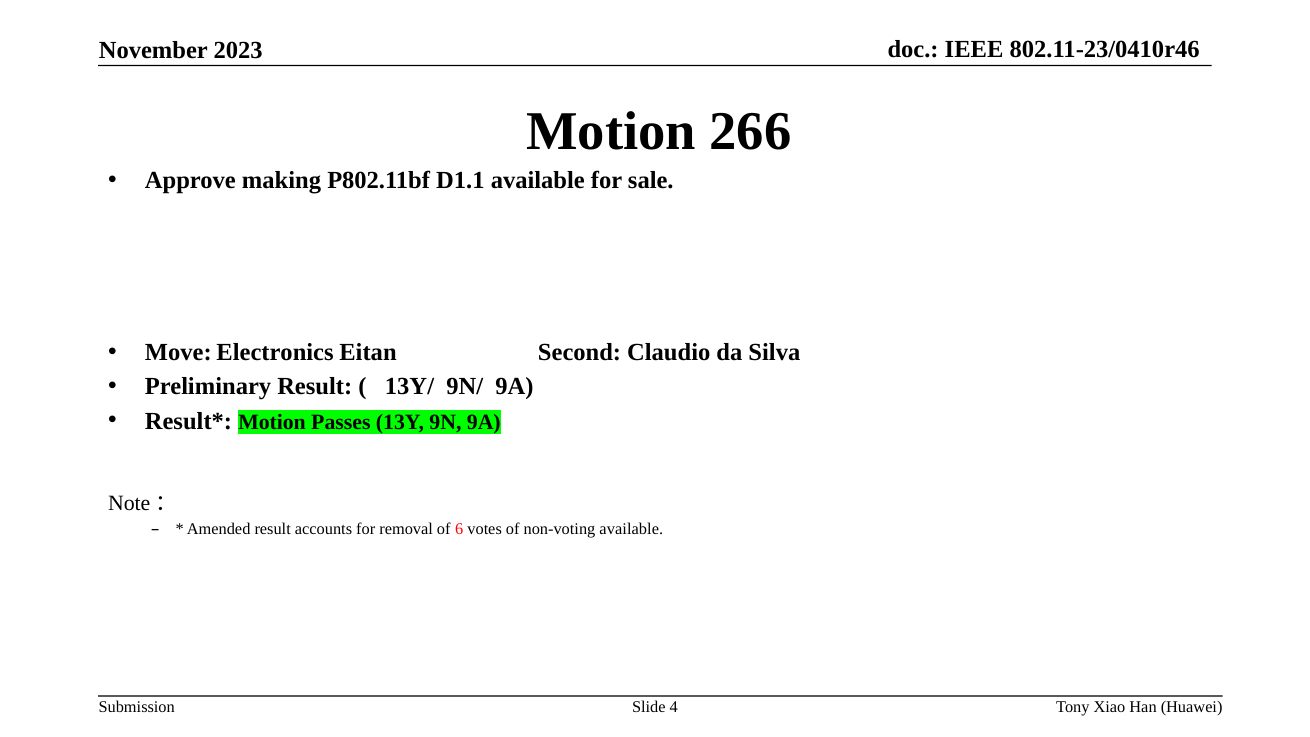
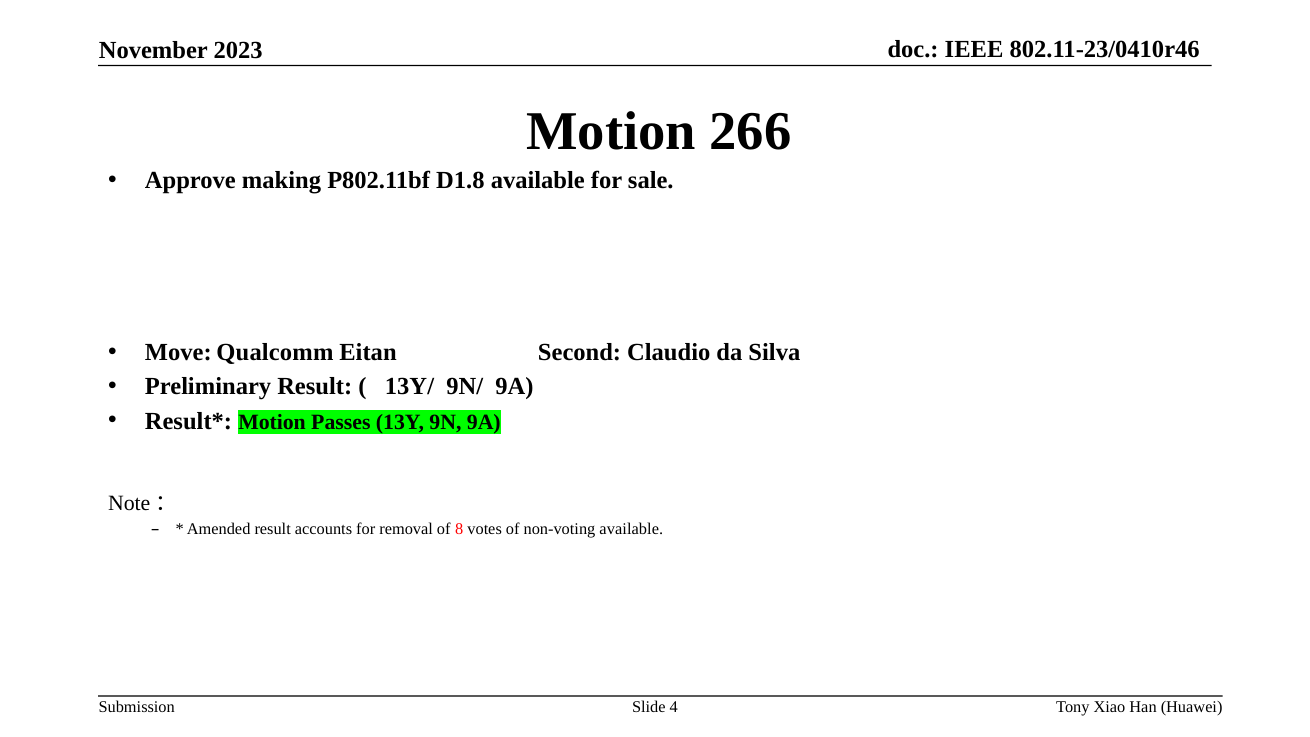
D1.1: D1.1 -> D1.8
Electronics: Electronics -> Qualcomm
6: 6 -> 8
